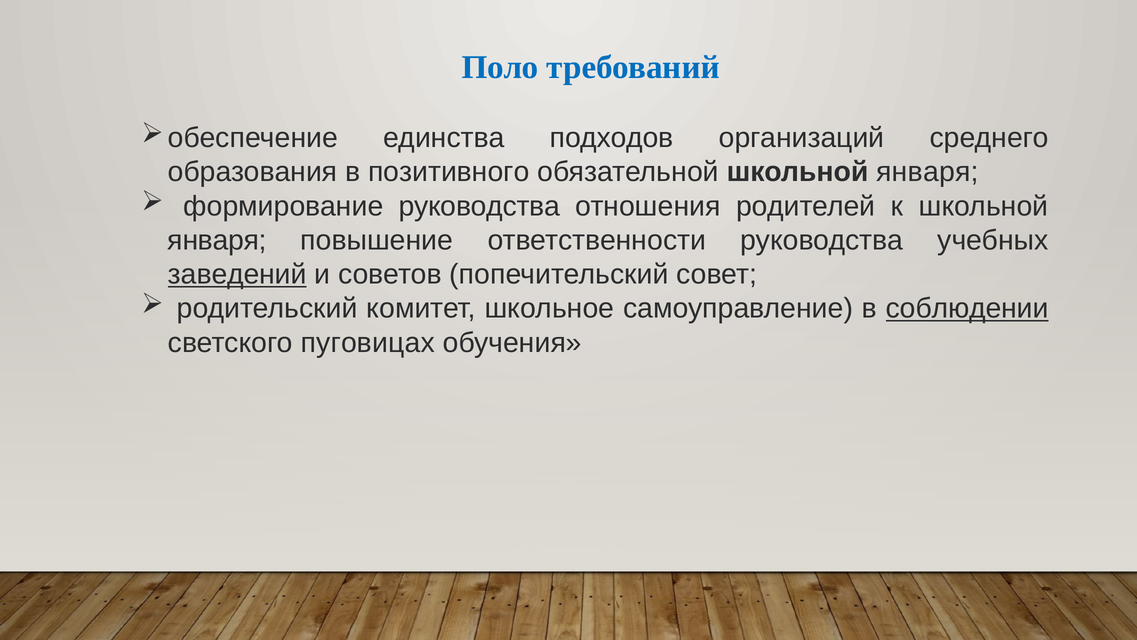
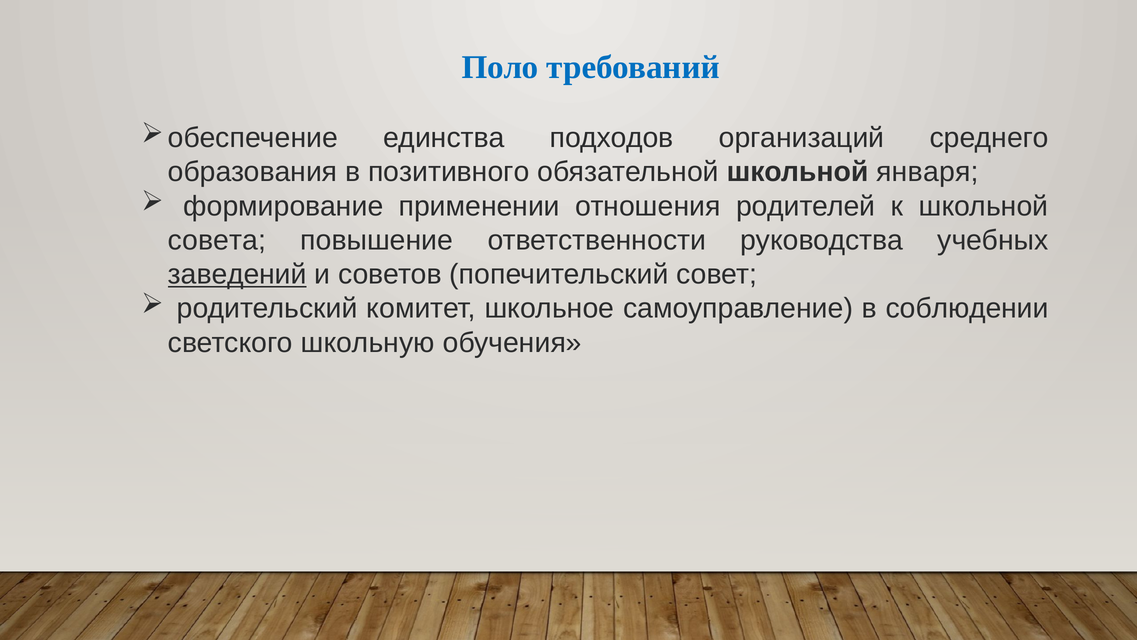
формирование руководства: руководства -> применении
января at (217, 240): января -> совета
соблюдении underline: present -> none
пуговицах: пуговицах -> школьную
